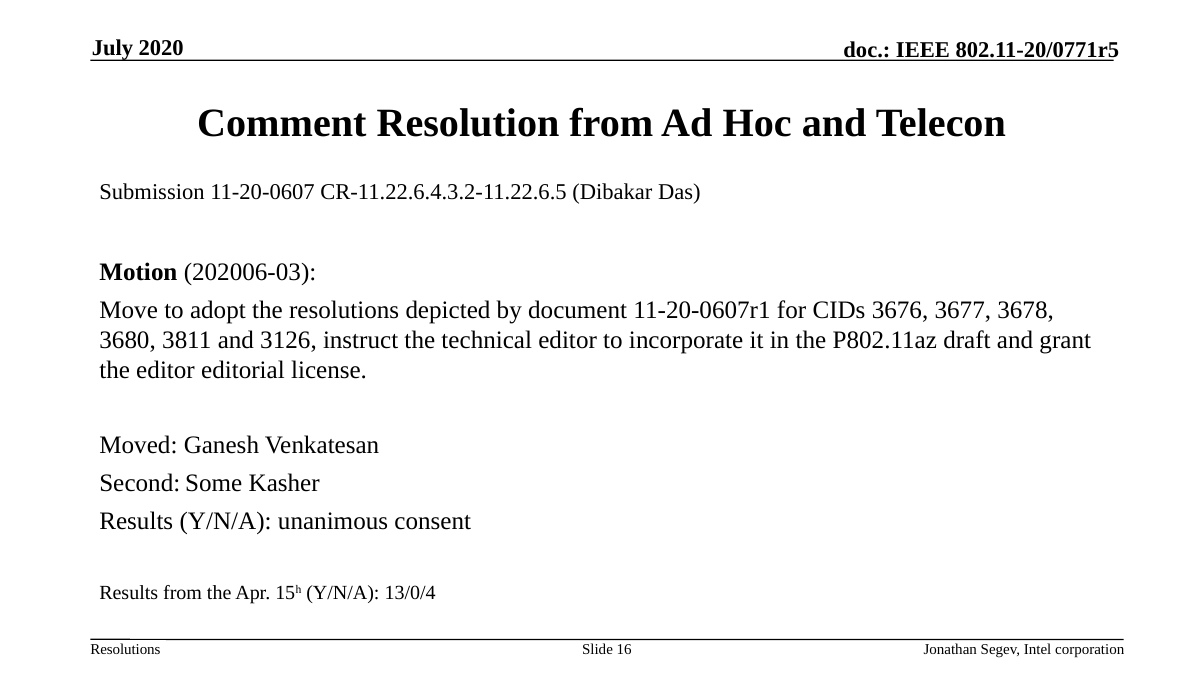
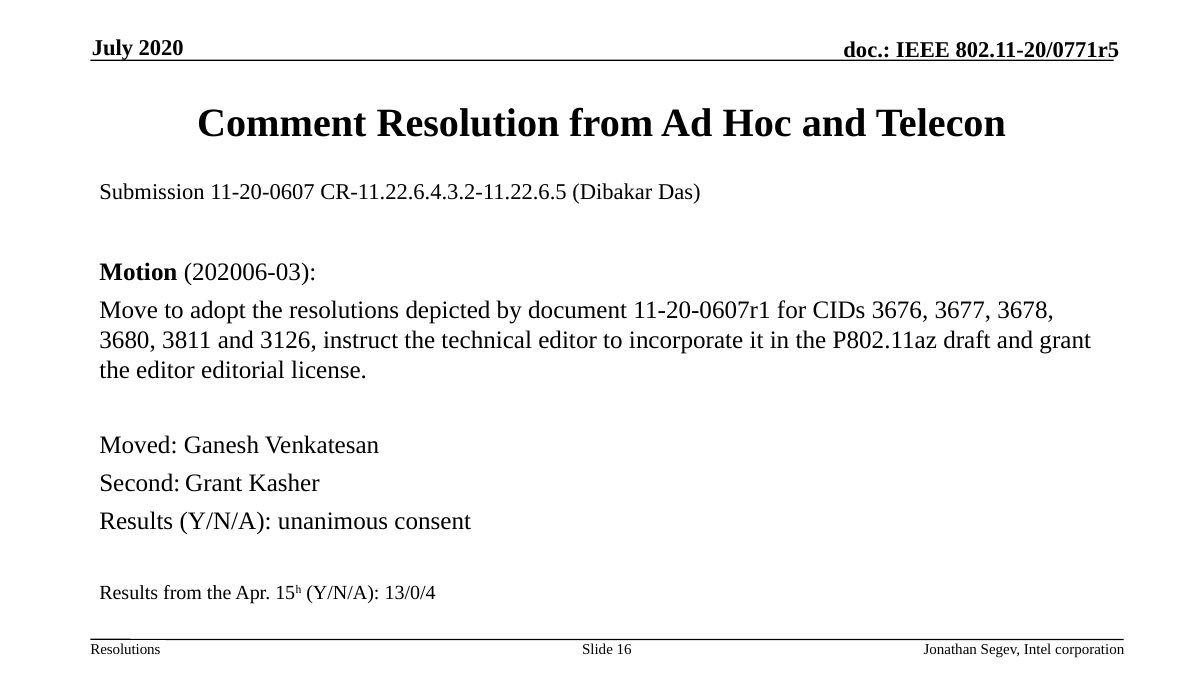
Second Some: Some -> Grant
